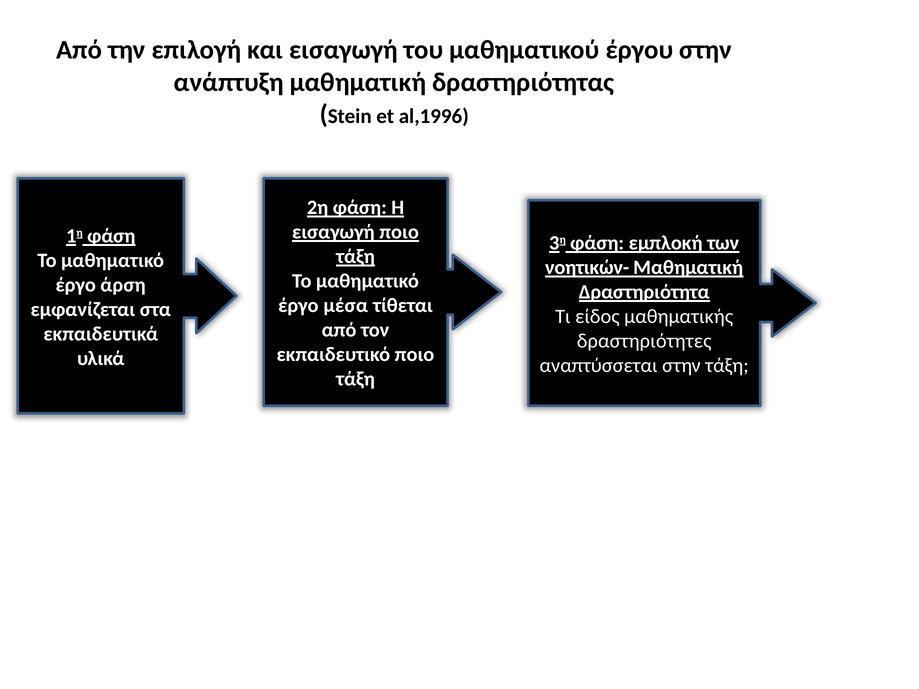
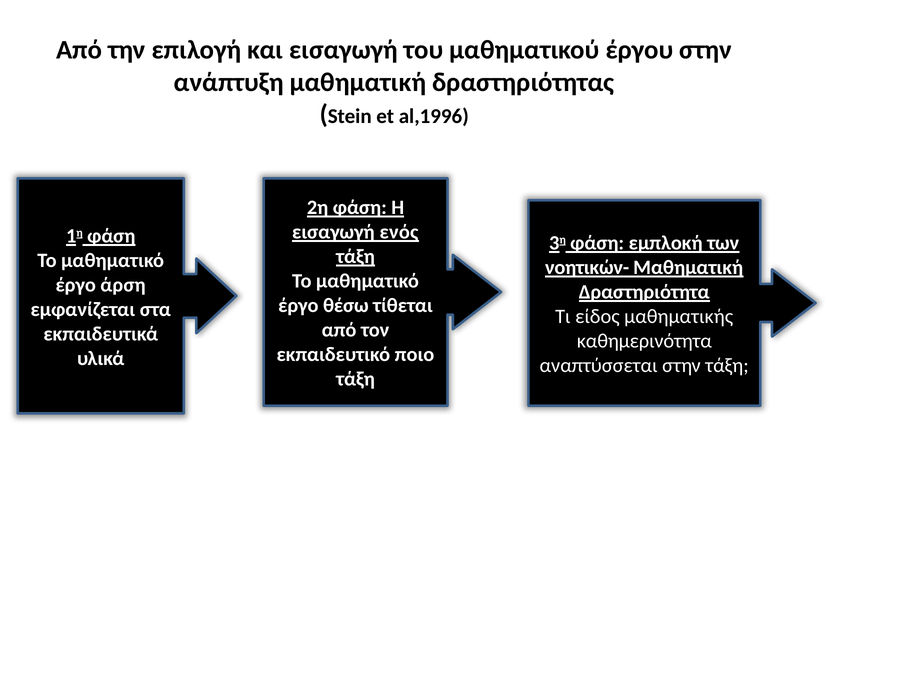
εισαγωγή ποιο: ποιο -> ενός
μέσα: μέσα -> θέσω
δραστηριότητες: δραστηριότητες -> καθηµερινότητα
